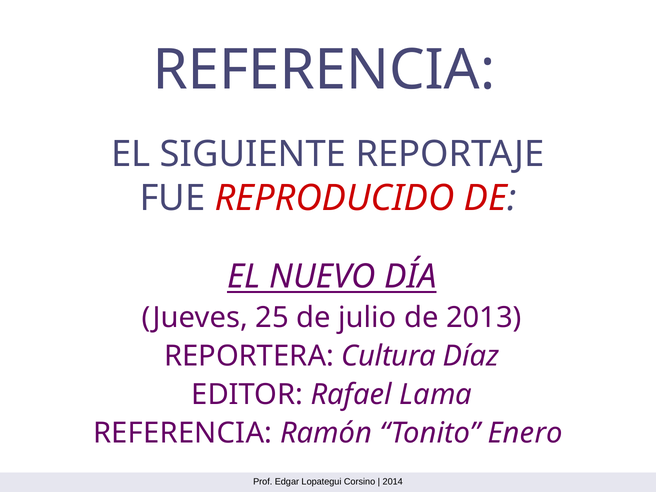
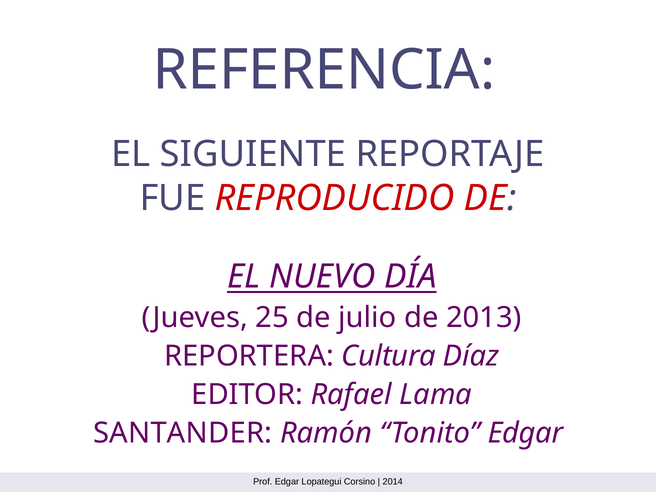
REFERENCIA at (183, 433): REFERENCIA -> SANTANDER
Tonito Enero: Enero -> Edgar
